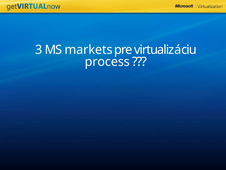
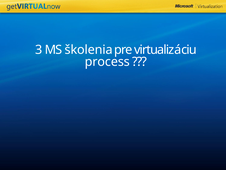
markets: markets -> školenia
